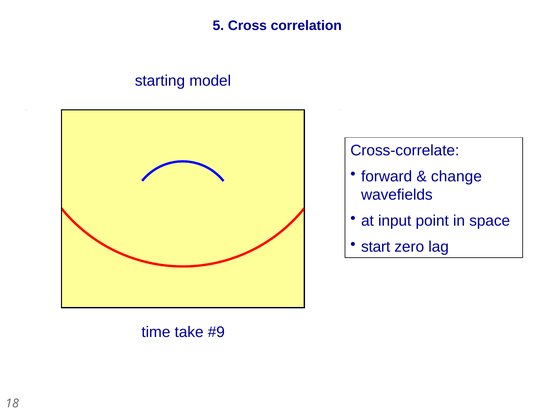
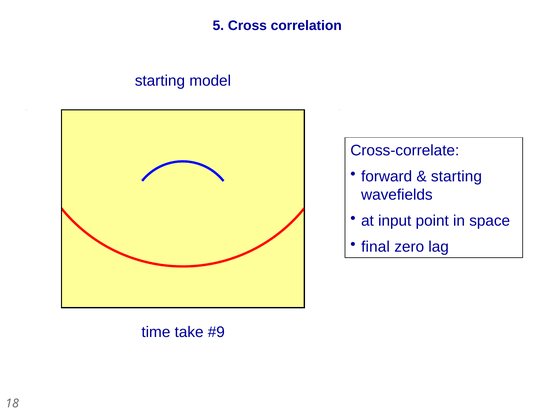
change at (456, 177): change -> starting
start: start -> final
